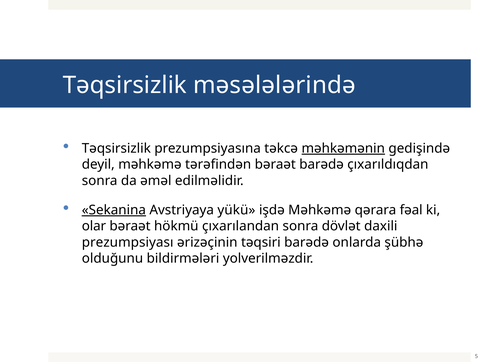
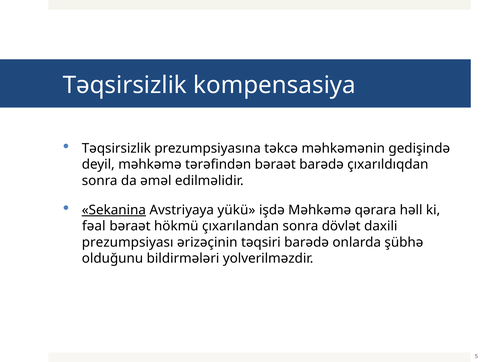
məsələlərində: məsələlərində -> kompensasiya
məhkəmənin underline: present -> none
fəal: fəal -> həll
olar: olar -> fəal
